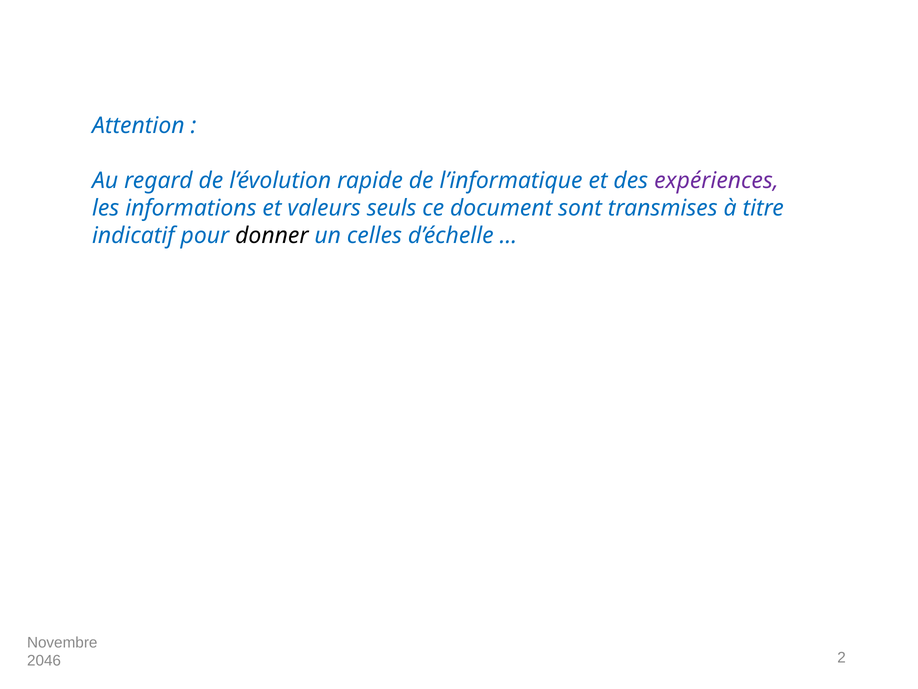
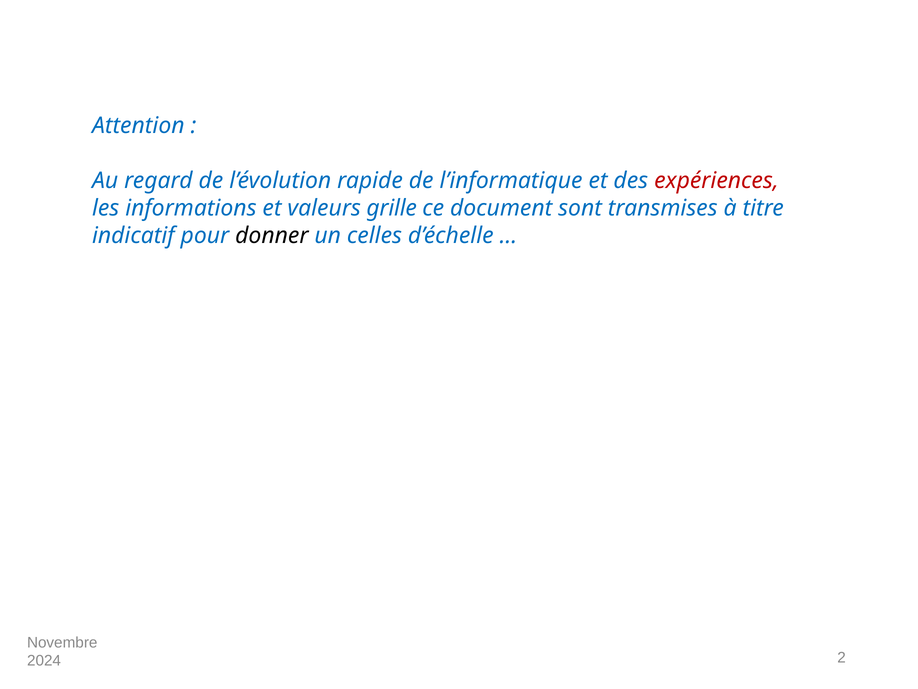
expériences colour: purple -> red
seuls: seuls -> grille
2046: 2046 -> 2024
